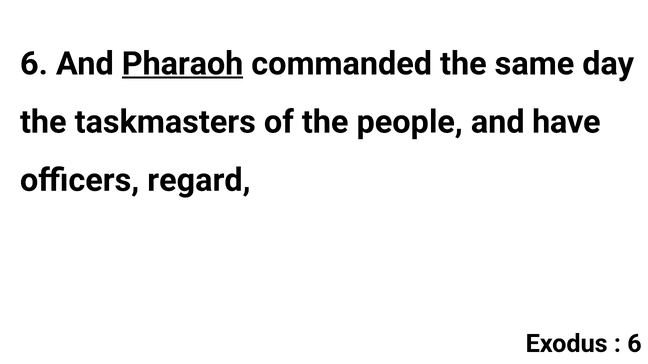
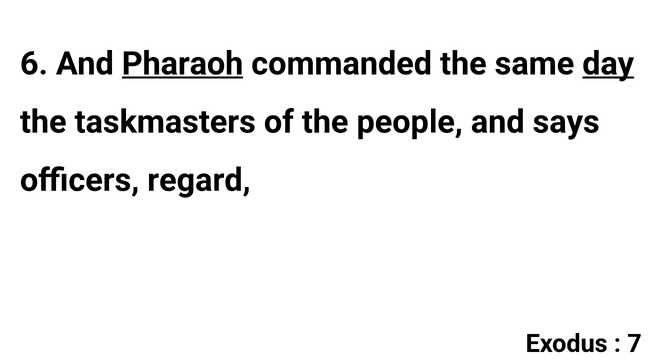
day underline: none -> present
have: have -> says
6 at (634, 344): 6 -> 7
